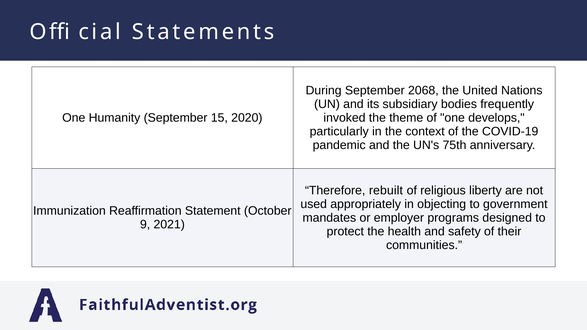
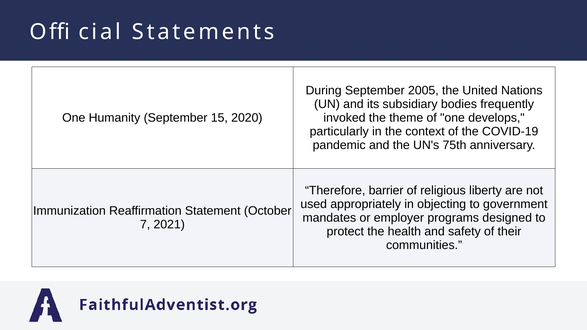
2068: 2068 -> 2005
rebuilt: rebuilt -> barrier
9: 9 -> 7
